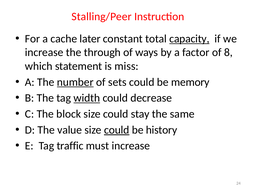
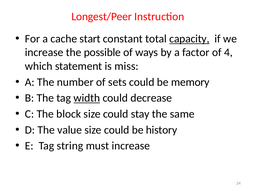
Stalling/Peer: Stalling/Peer -> Longest/Peer
later: later -> start
through: through -> possible
8: 8 -> 4
number underline: present -> none
could at (117, 130) underline: present -> none
traffic: traffic -> string
